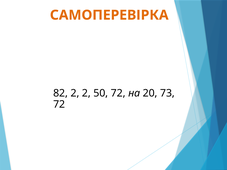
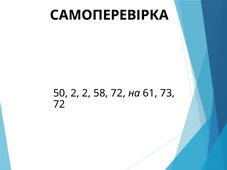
САМОПЕРЕВІРКА colour: orange -> black
82: 82 -> 50
50: 50 -> 58
20: 20 -> 61
